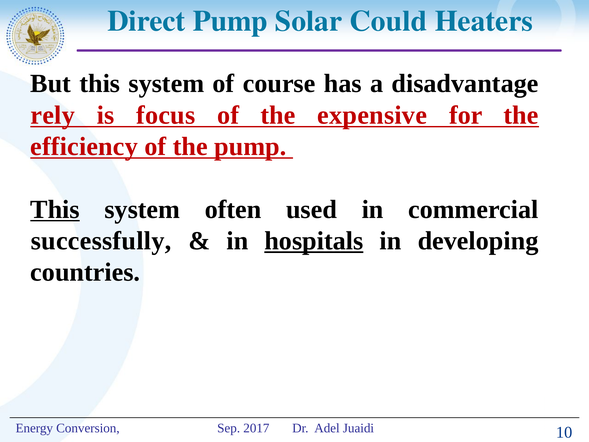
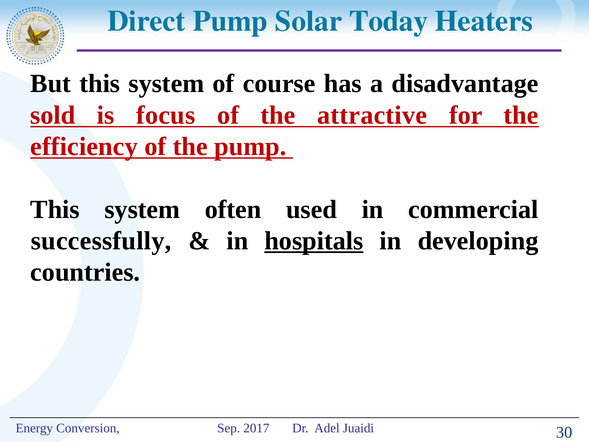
Could: Could -> Today
rely: rely -> sold
expensive: expensive -> attractive
This at (55, 209) underline: present -> none
10: 10 -> 30
